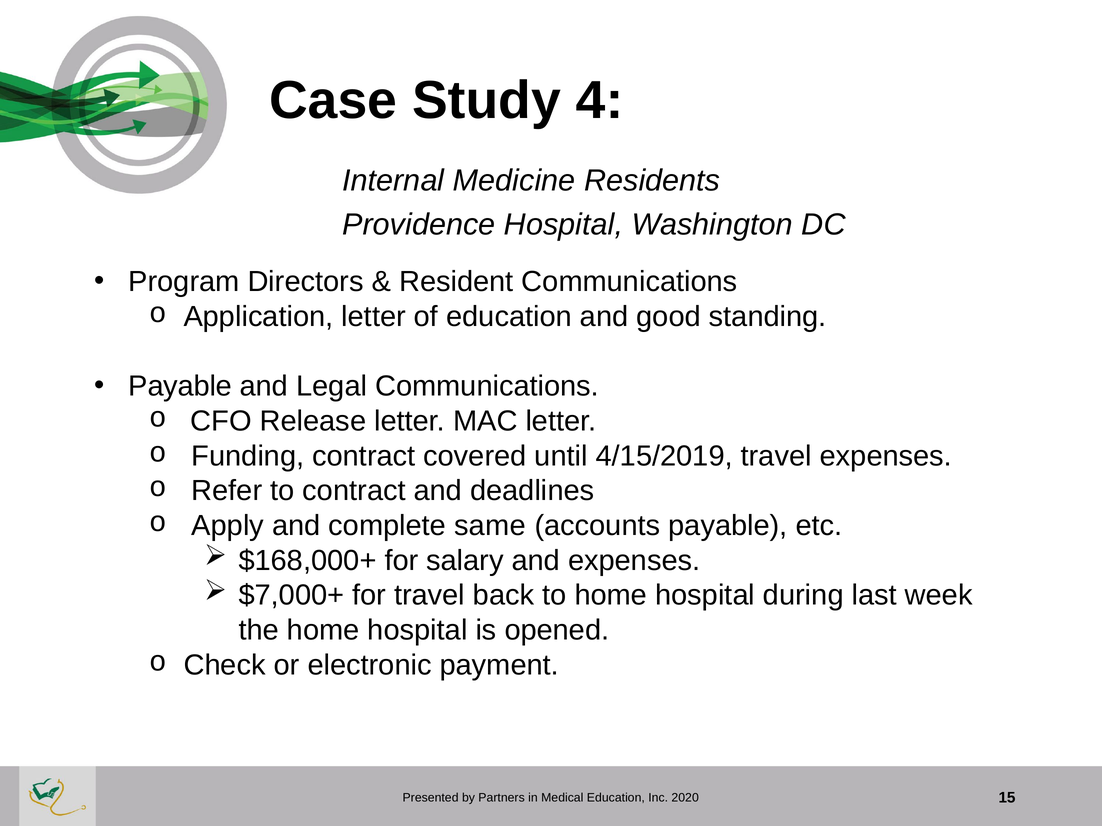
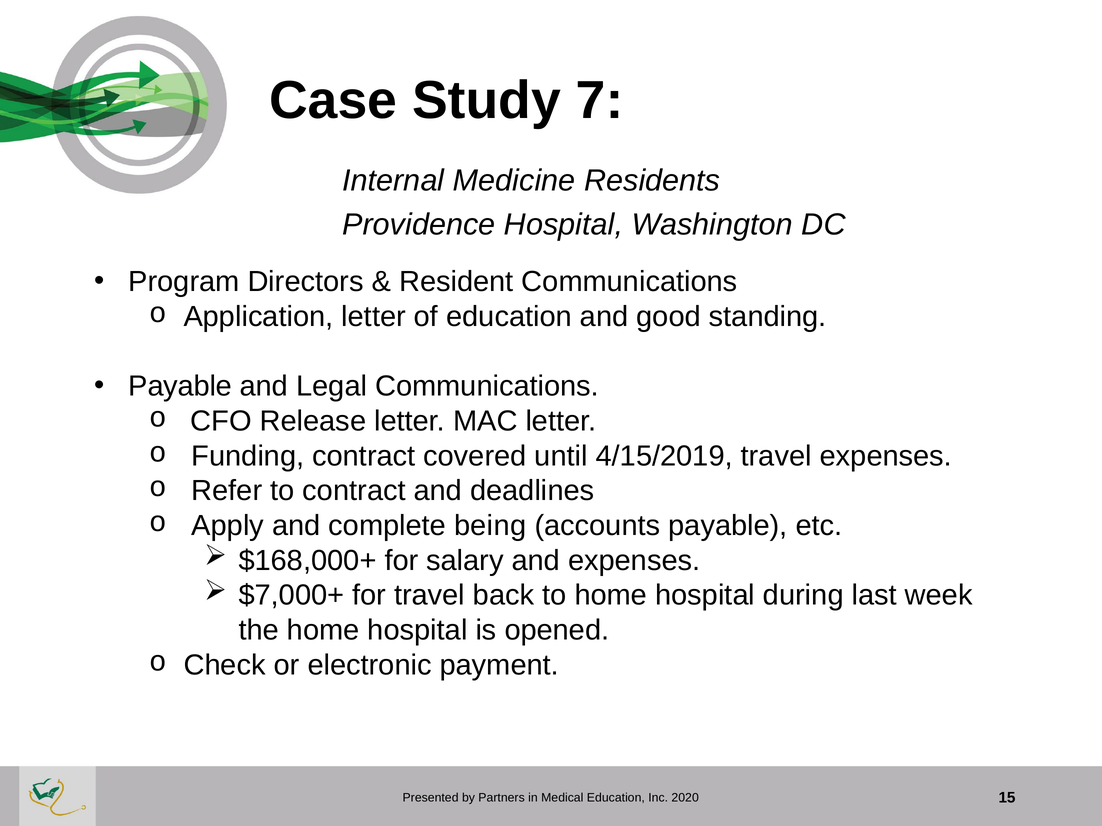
4: 4 -> 7
same: same -> being
